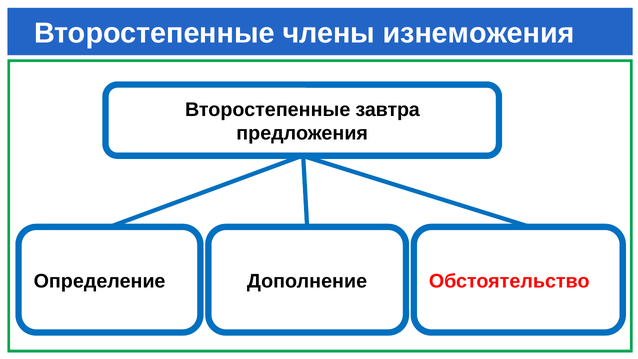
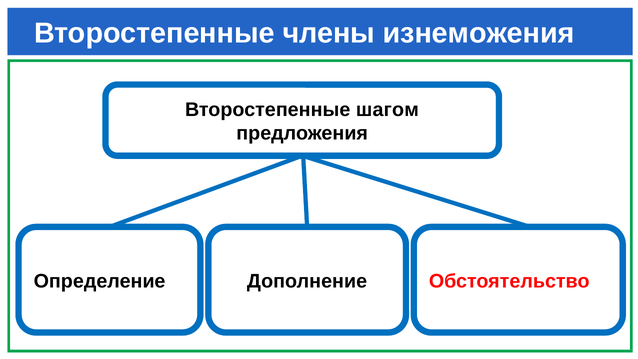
завтра: завтра -> шагом
